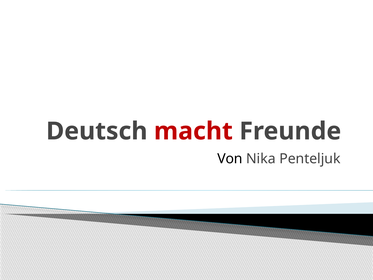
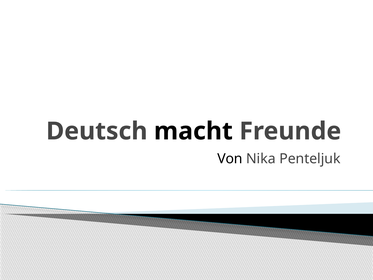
macht colour: red -> black
